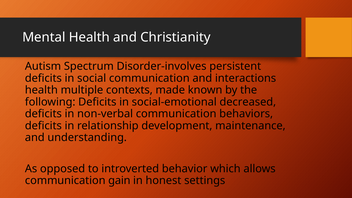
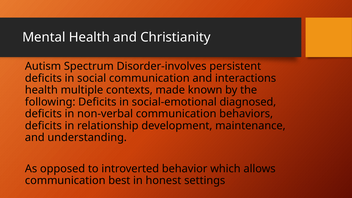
decreased: decreased -> diagnosed
gain: gain -> best
